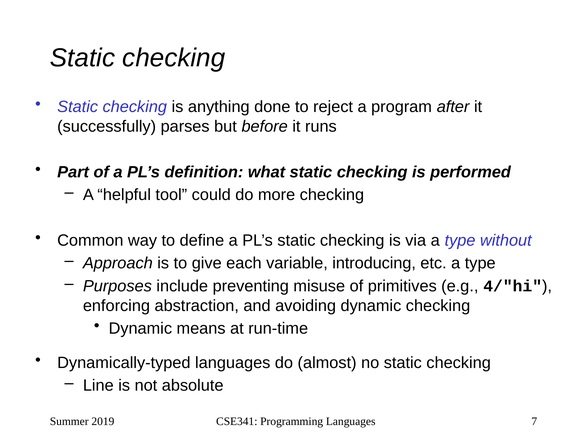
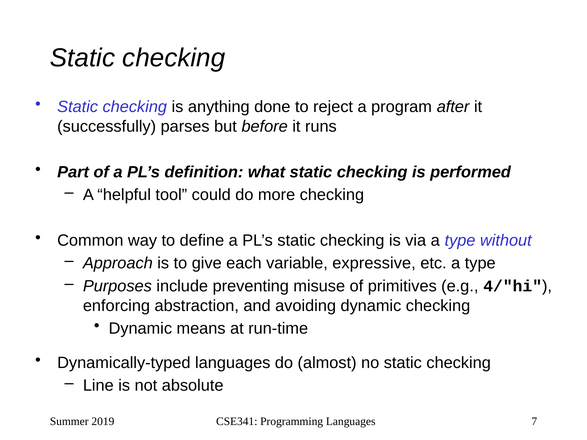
introducing: introducing -> expressive
